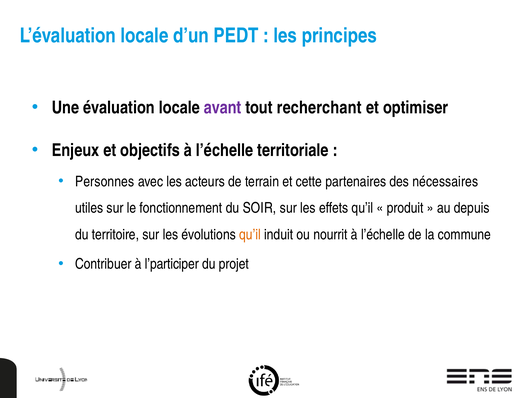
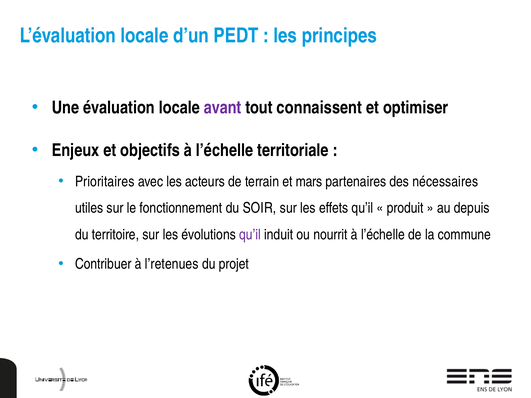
recherchant: recherchant -> connaissent
Personnes: Personnes -> Prioritaires
cette: cette -> mars
qu’il at (250, 235) colour: orange -> purple
l’participer: l’participer -> l’retenues
